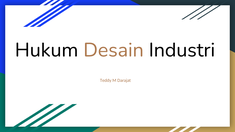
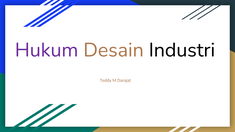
Hukum colour: black -> purple
